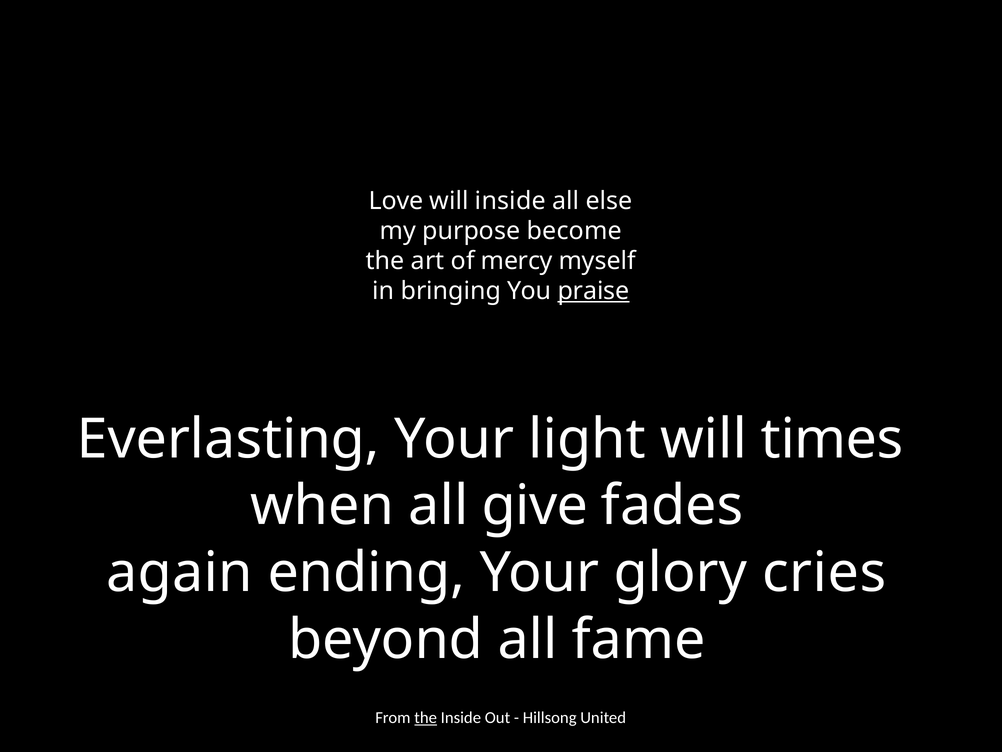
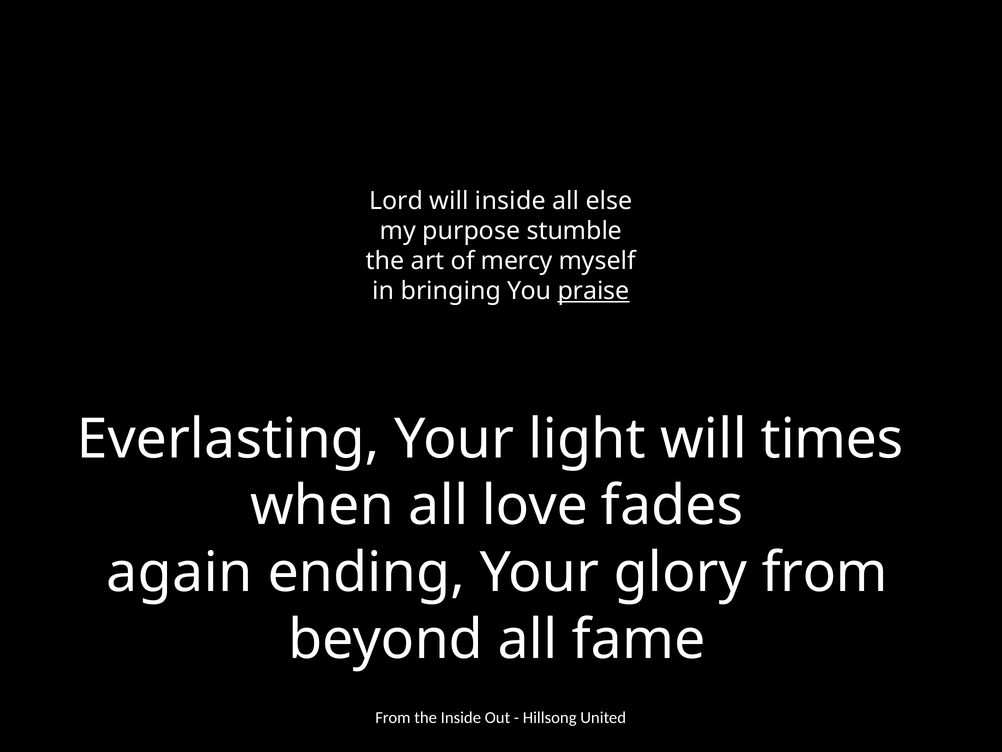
Love: Love -> Lord
become: become -> stumble
give: give -> love
glory cries: cries -> from
the at (426, 718) underline: present -> none
